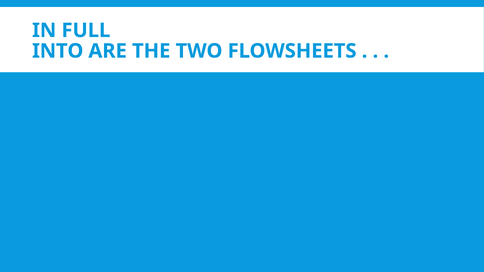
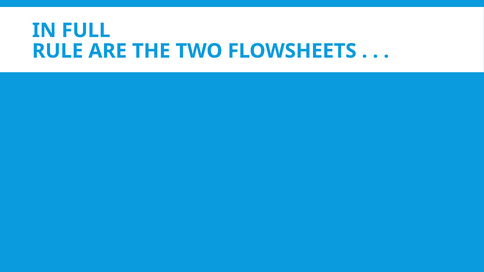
INTO: INTO -> RULE
